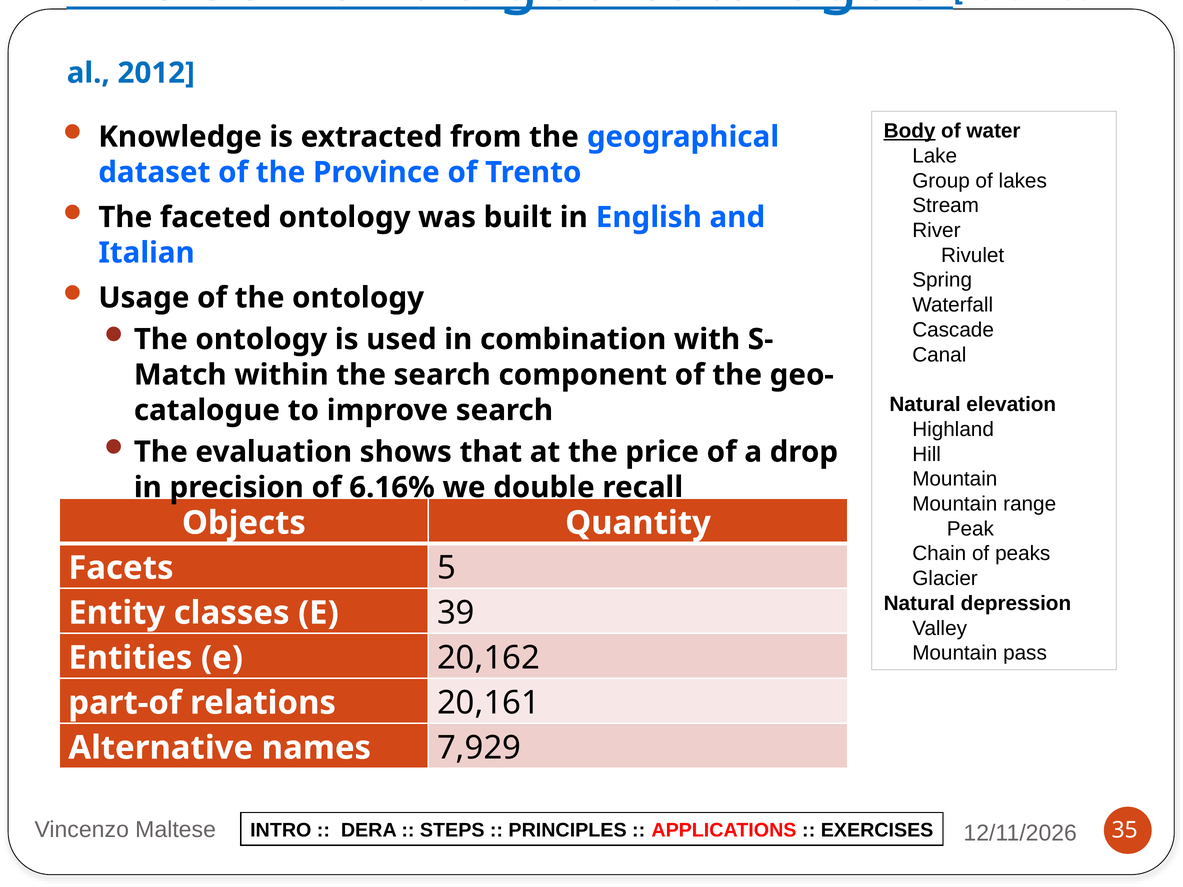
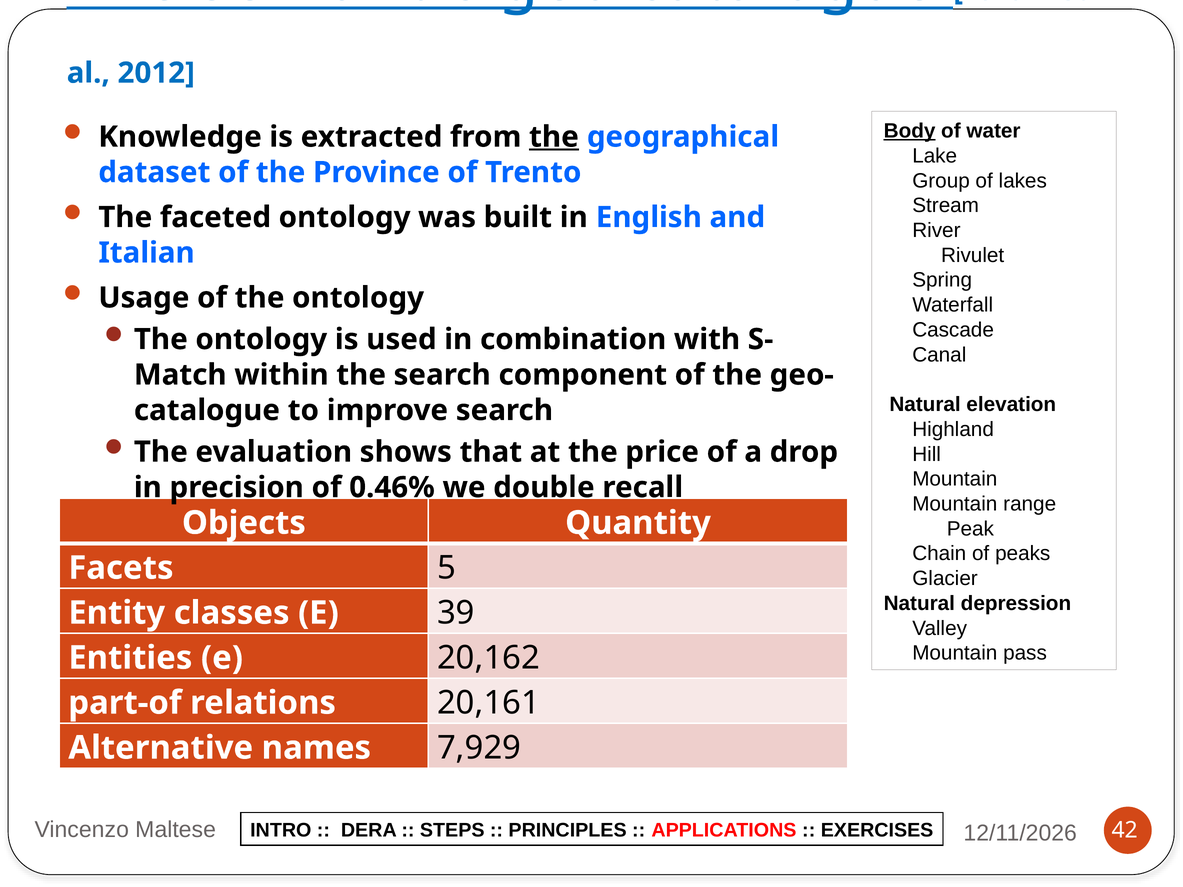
the at (554, 137) underline: none -> present
6.16%: 6.16% -> 0.46%
35: 35 -> 42
